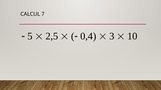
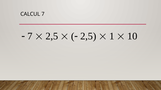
5 at (30, 36): 5 -> 7
0,4 at (88, 36): 0,4 -> 2,5
3: 3 -> 1
